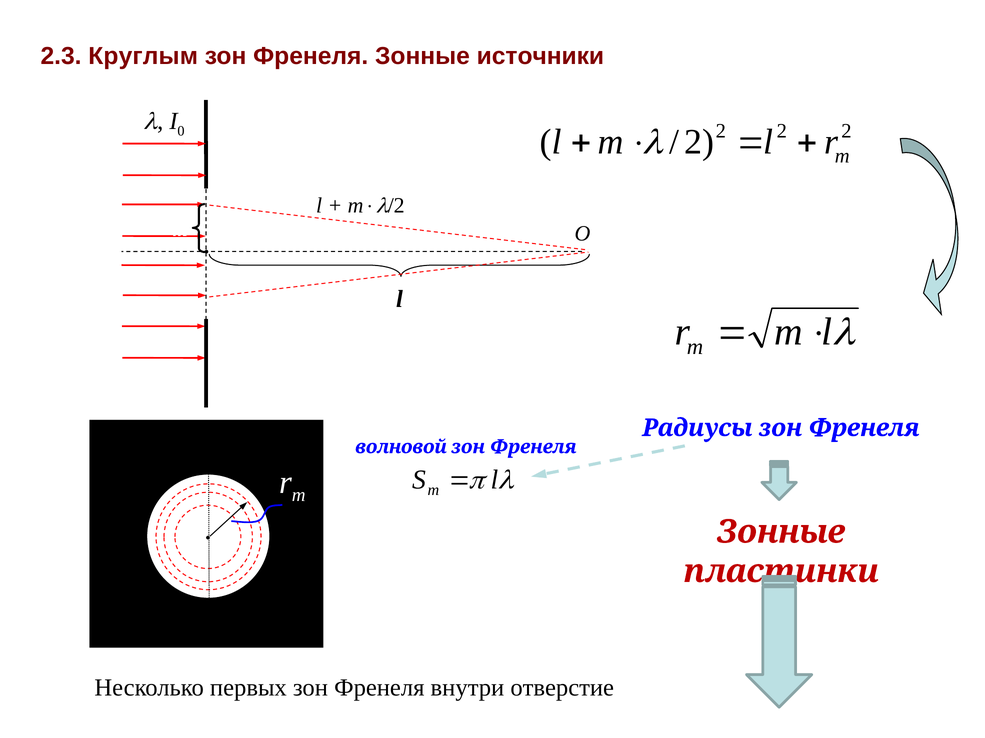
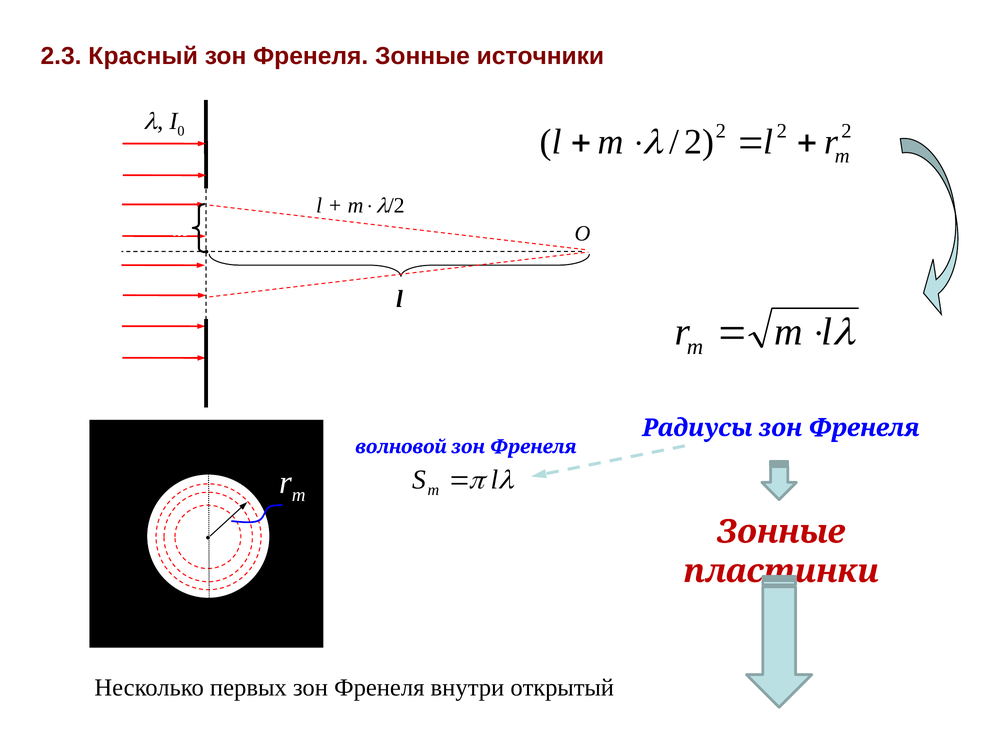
Круглым: Круглым -> Красный
отверстие: отверстие -> открытый
